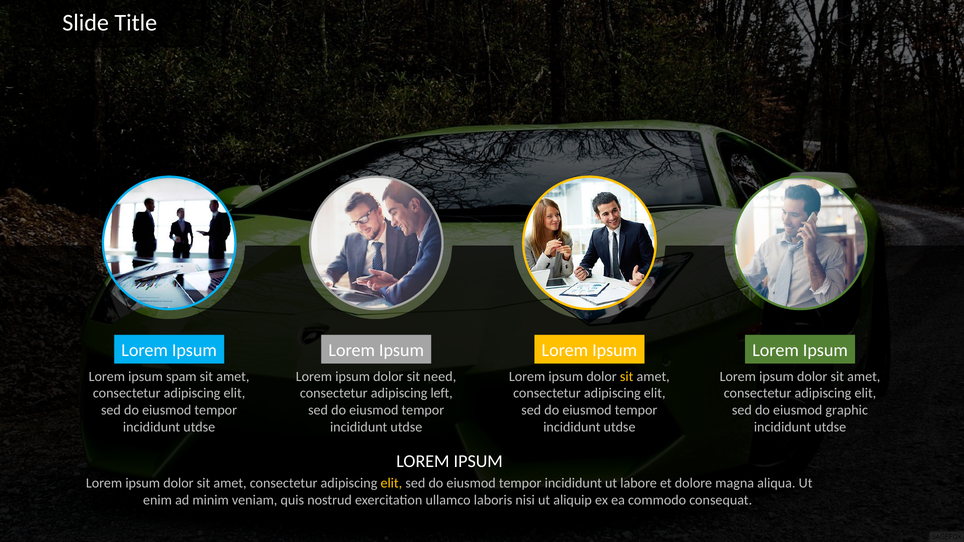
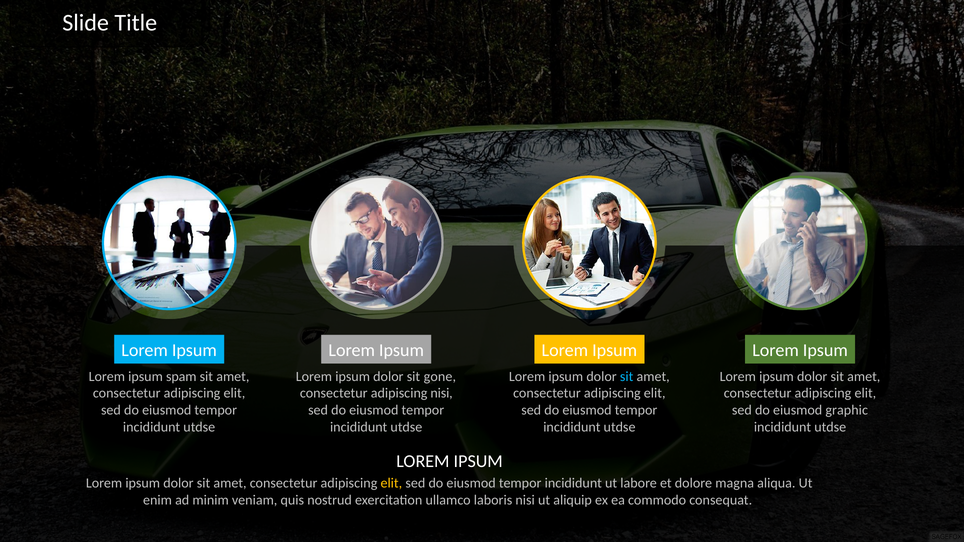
need: need -> gone
sit at (627, 377) colour: yellow -> light blue
adipiscing left: left -> nisi
